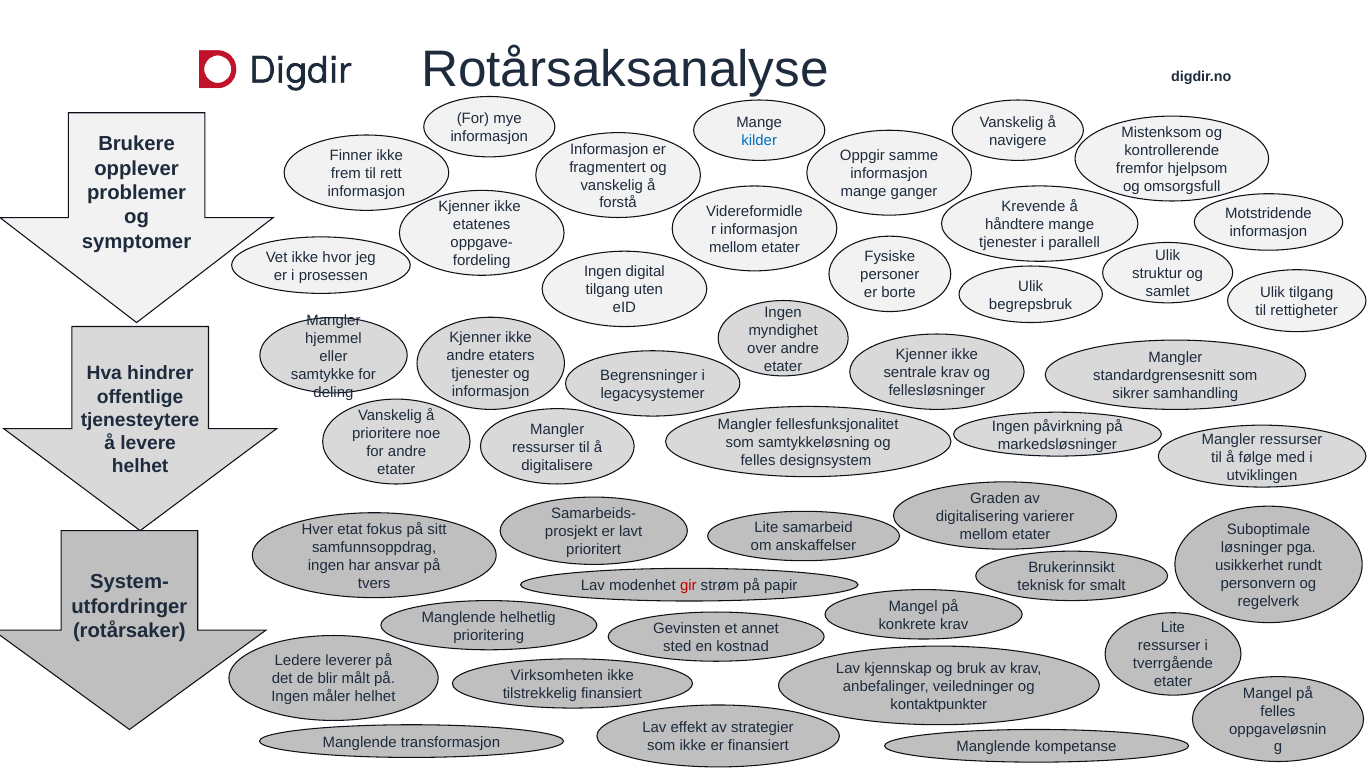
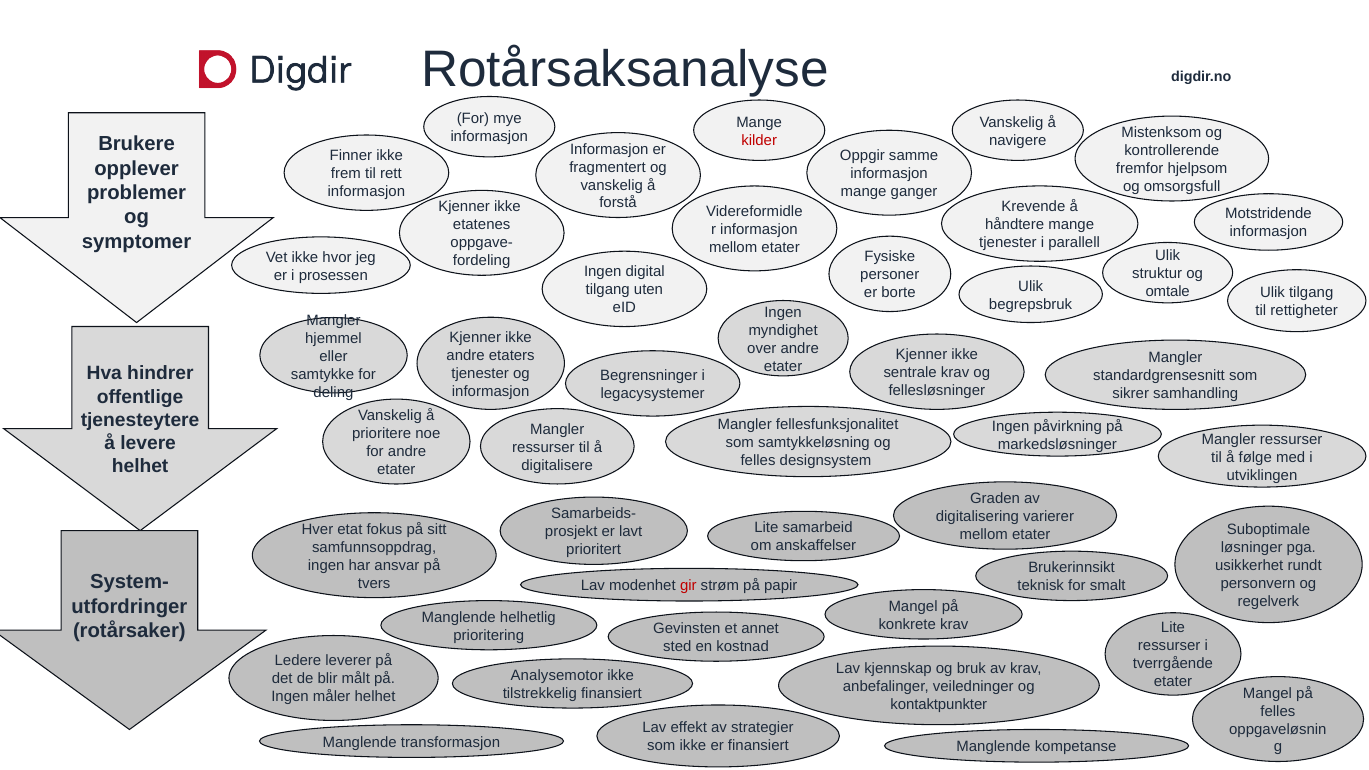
kilder colour: blue -> red
samlet: samlet -> omtale
Virksomheten: Virksomheten -> Analysemotor
